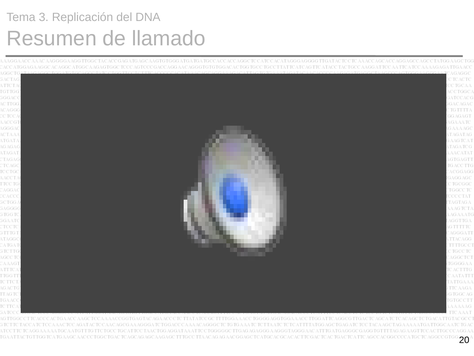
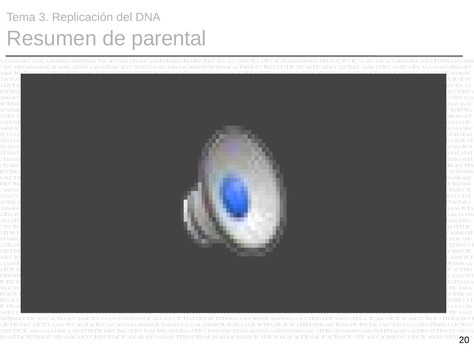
llamado: llamado -> parental
